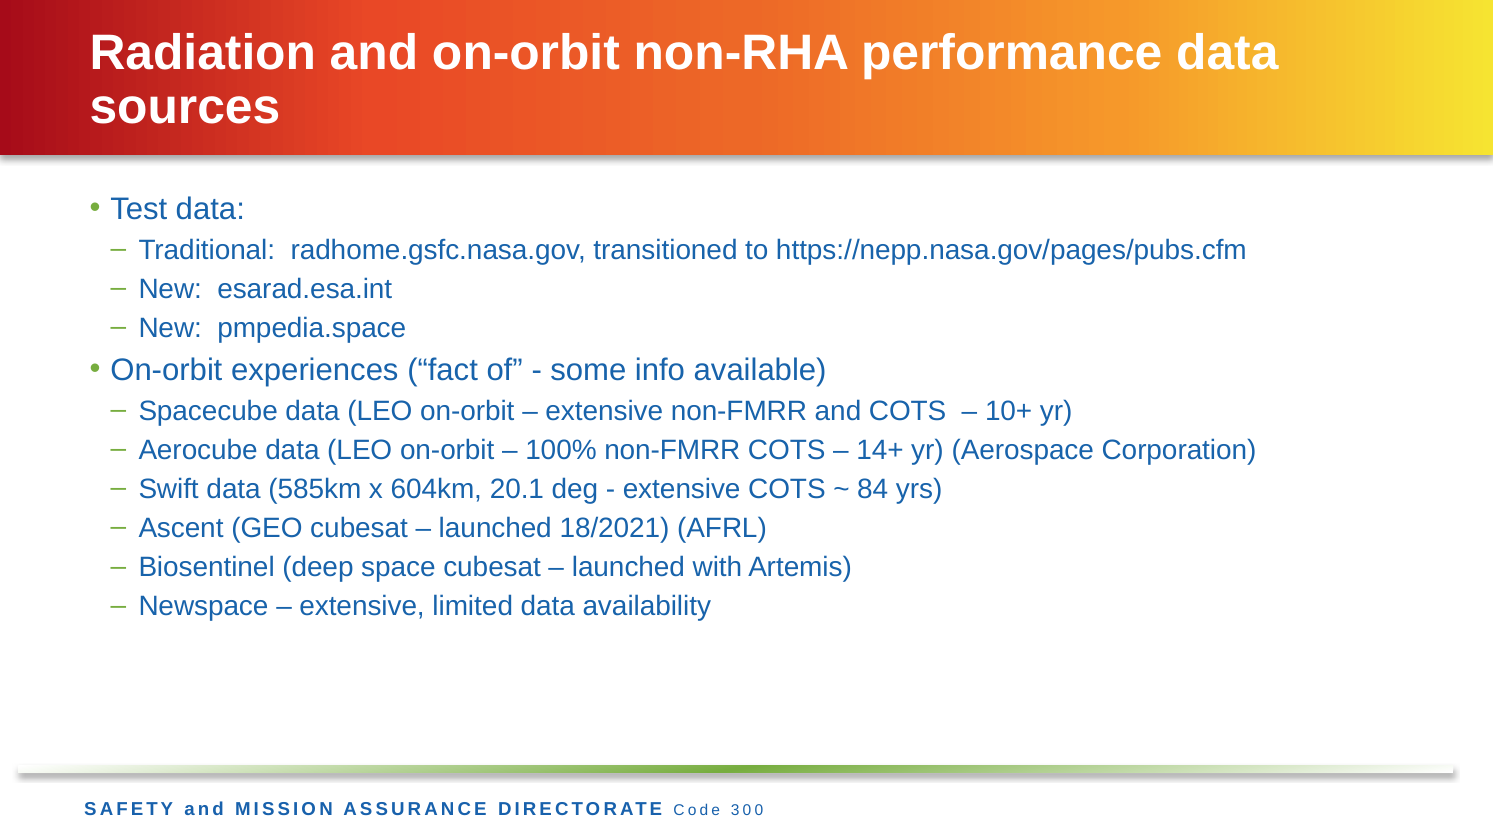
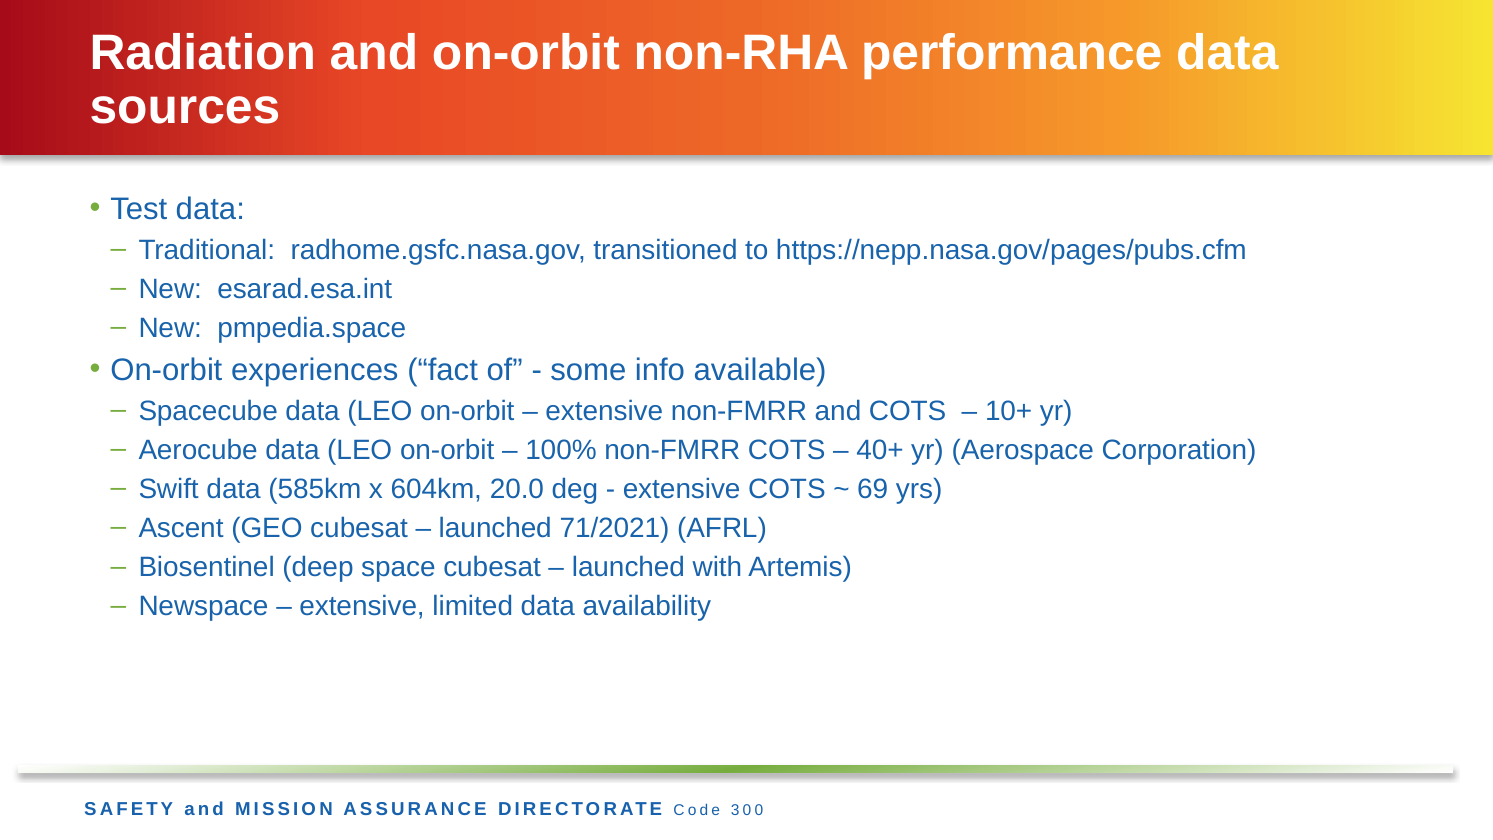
14+: 14+ -> 40+
20.1: 20.1 -> 20.0
84: 84 -> 69
18/2021: 18/2021 -> 71/2021
